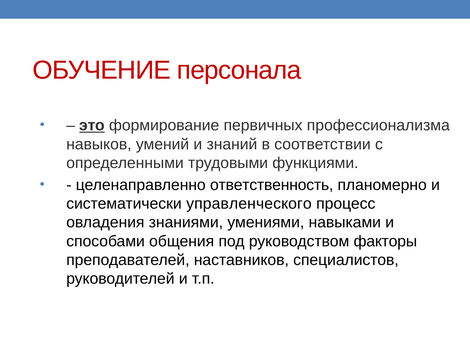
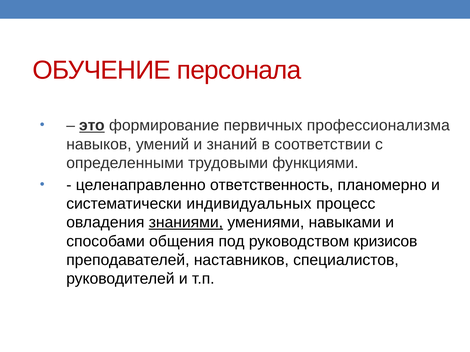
управленческого: управленческого -> индивидуальных
знаниями underline: none -> present
факторы: факторы -> кризисов
